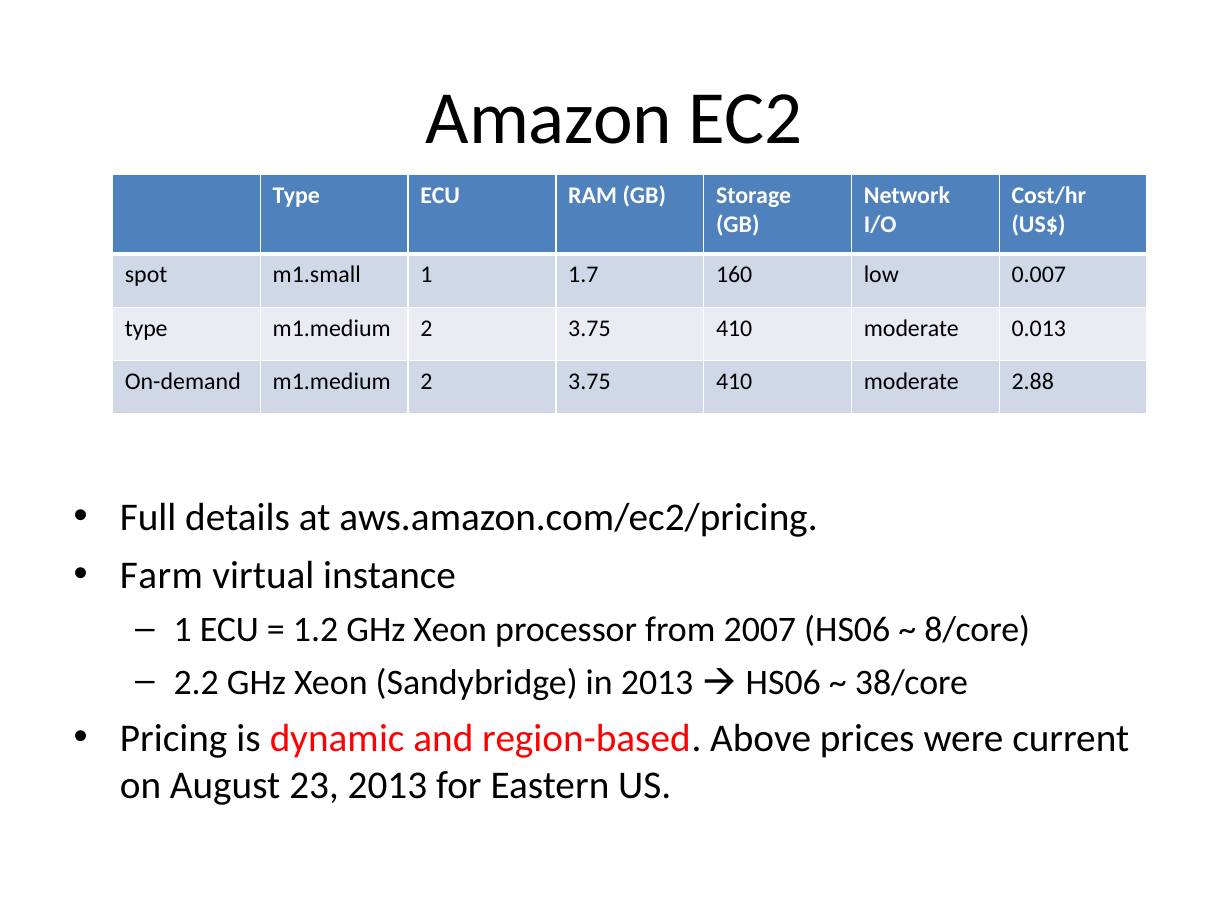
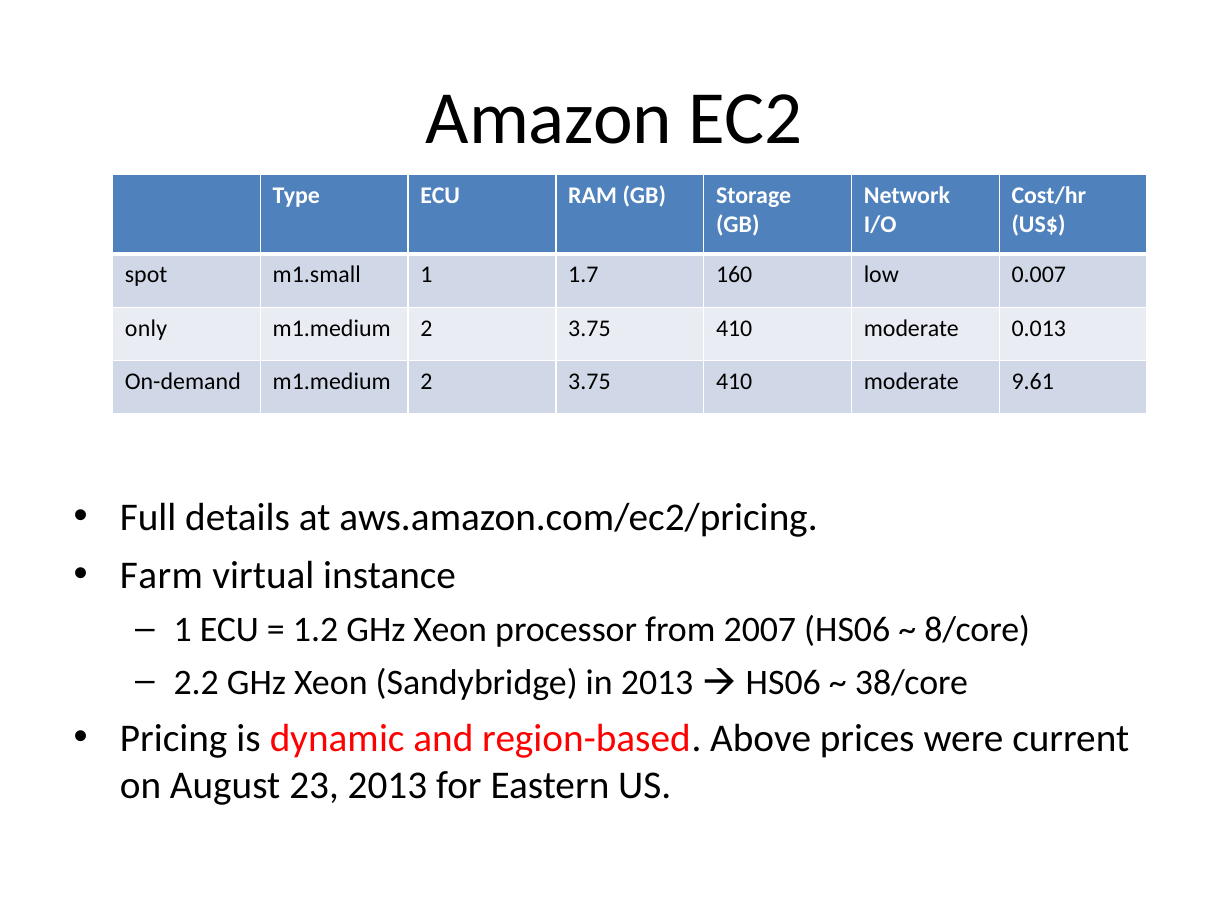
type at (146, 328): type -> only
2.88: 2.88 -> 9.61
